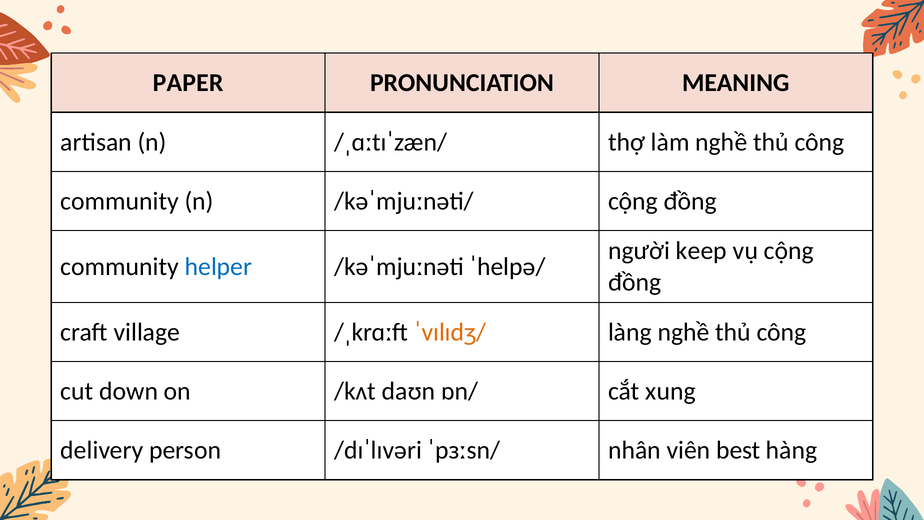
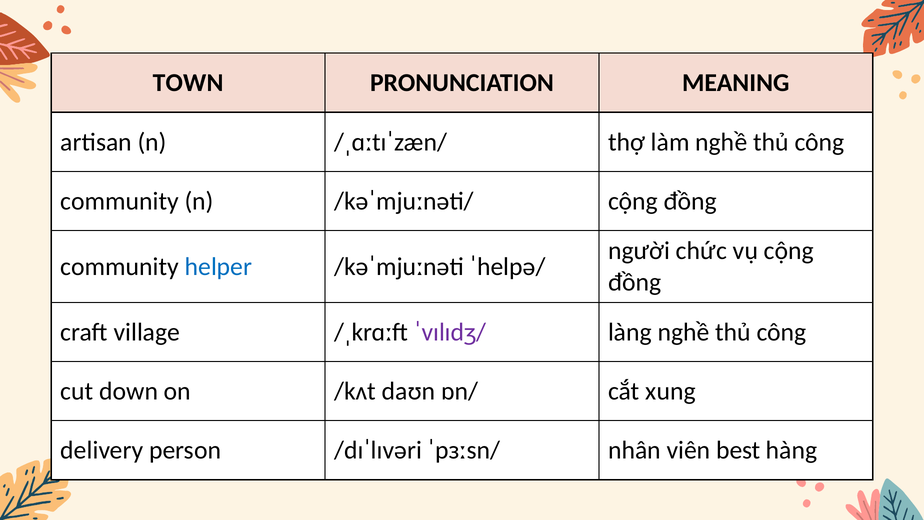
PAPER: PAPER -> TOWN
keep: keep -> chức
ˈvɪlɪdʒ/ colour: orange -> purple
